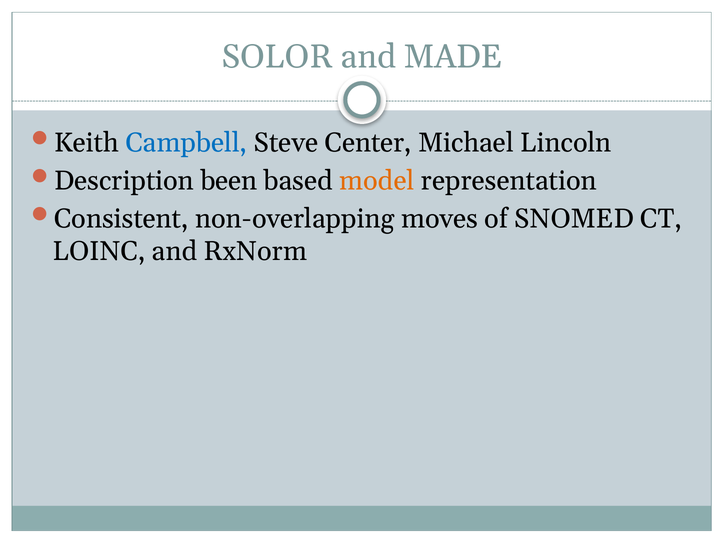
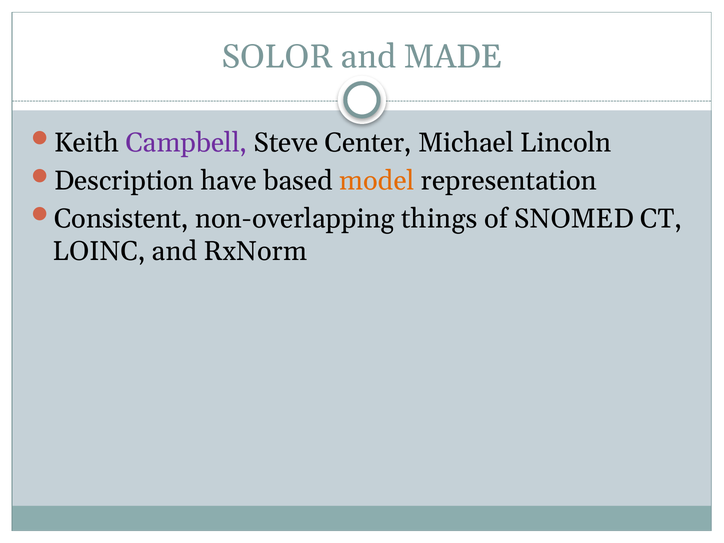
Campbell colour: blue -> purple
been: been -> have
moves: moves -> things
